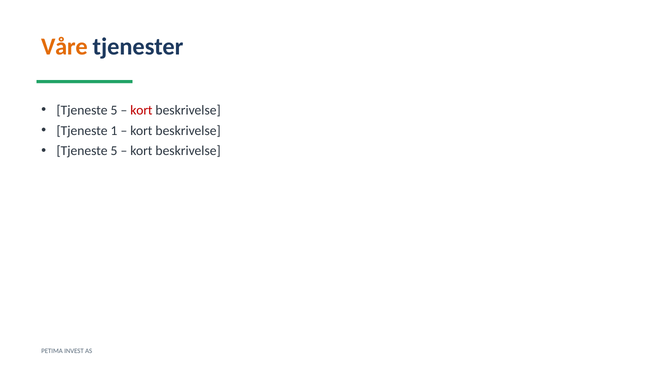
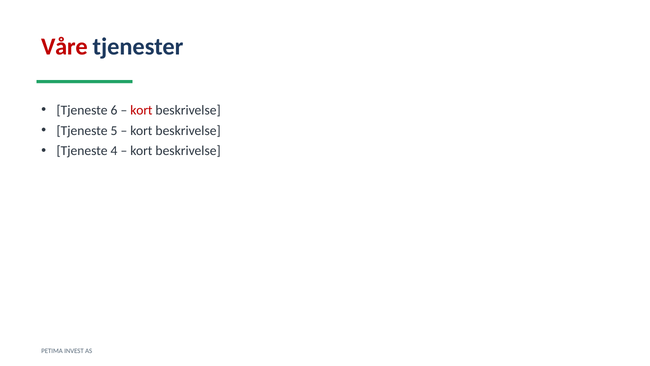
Våre colour: orange -> red
5 at (114, 110): 5 -> 6
1: 1 -> 5
5 at (114, 151): 5 -> 4
